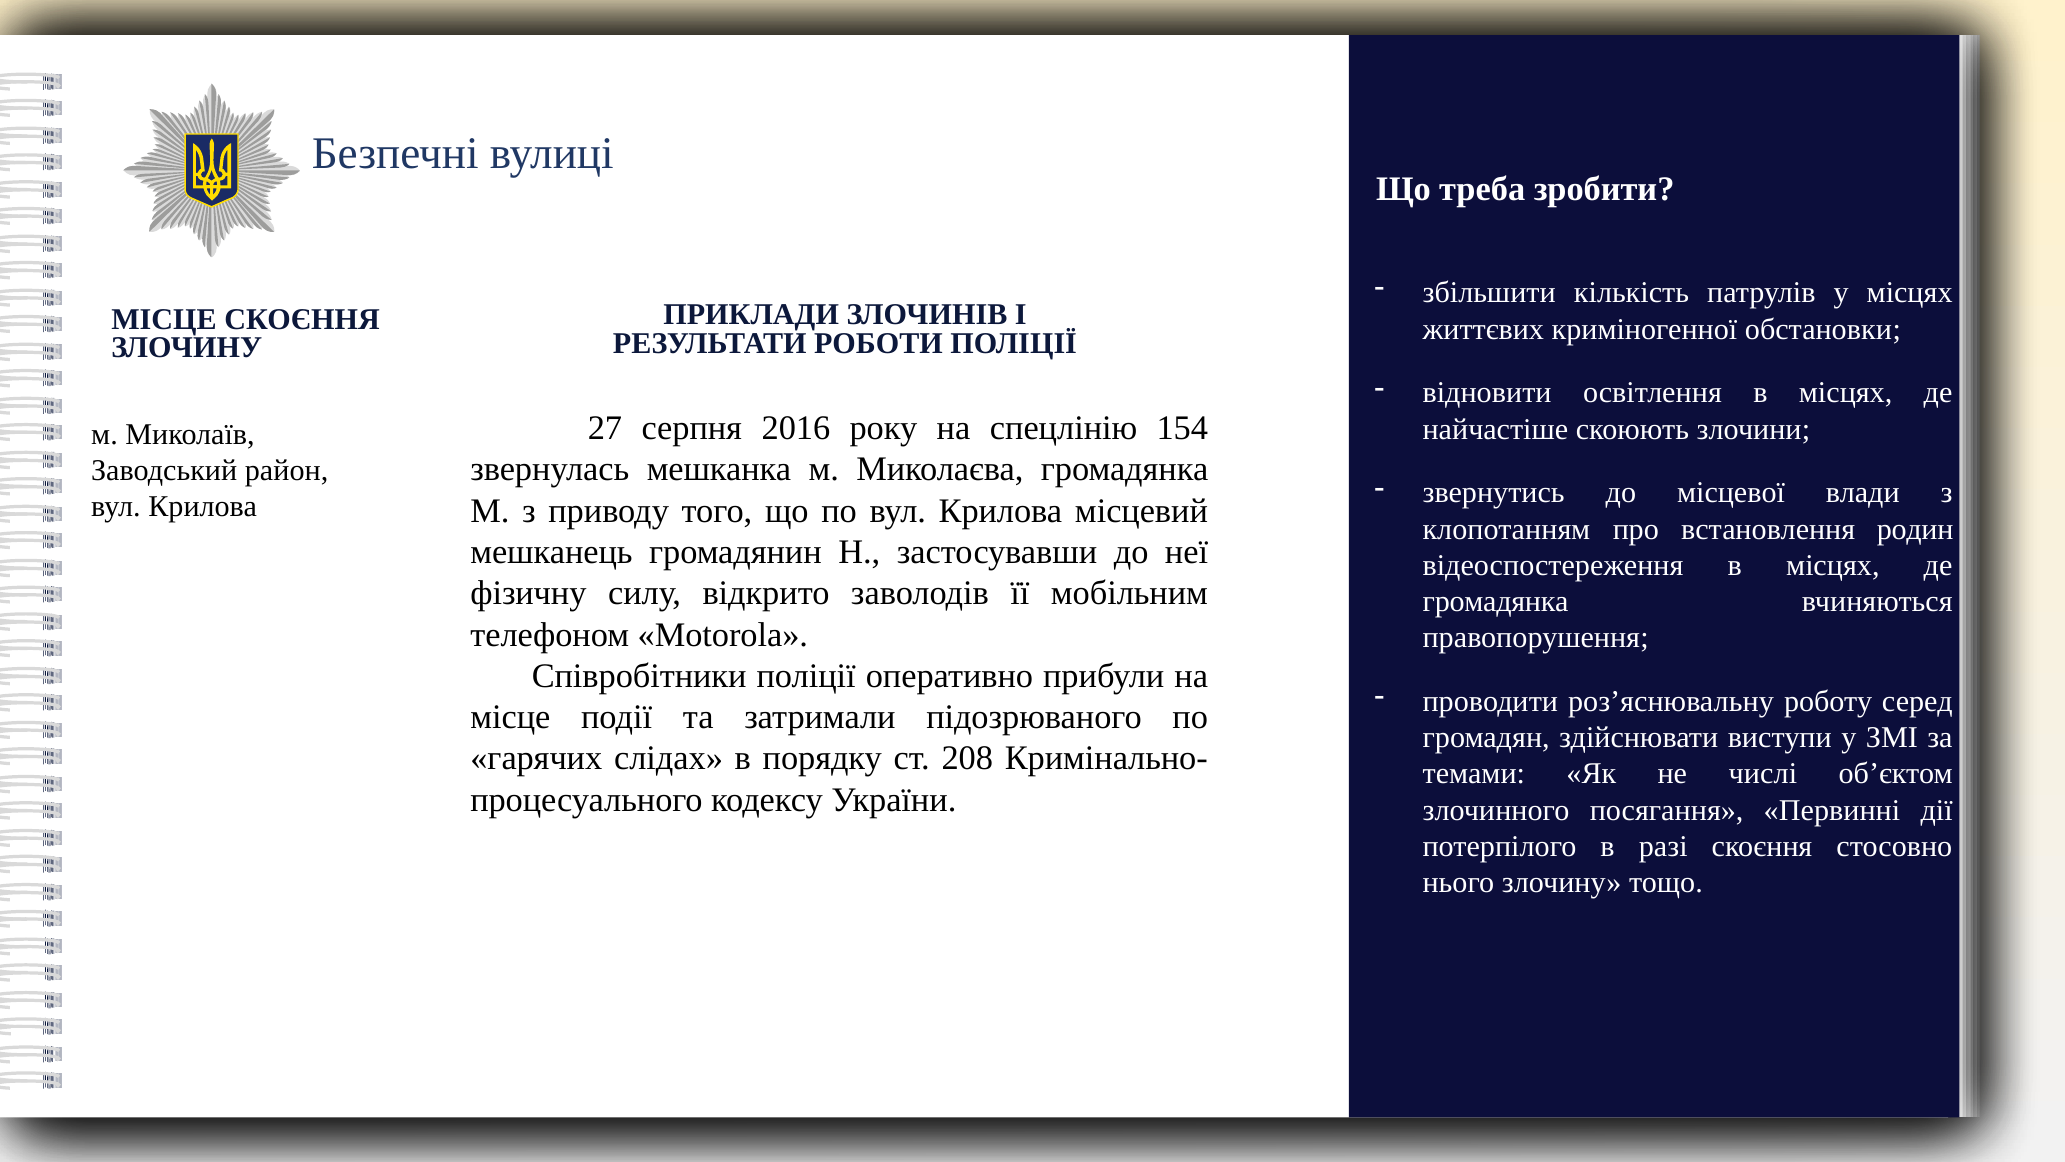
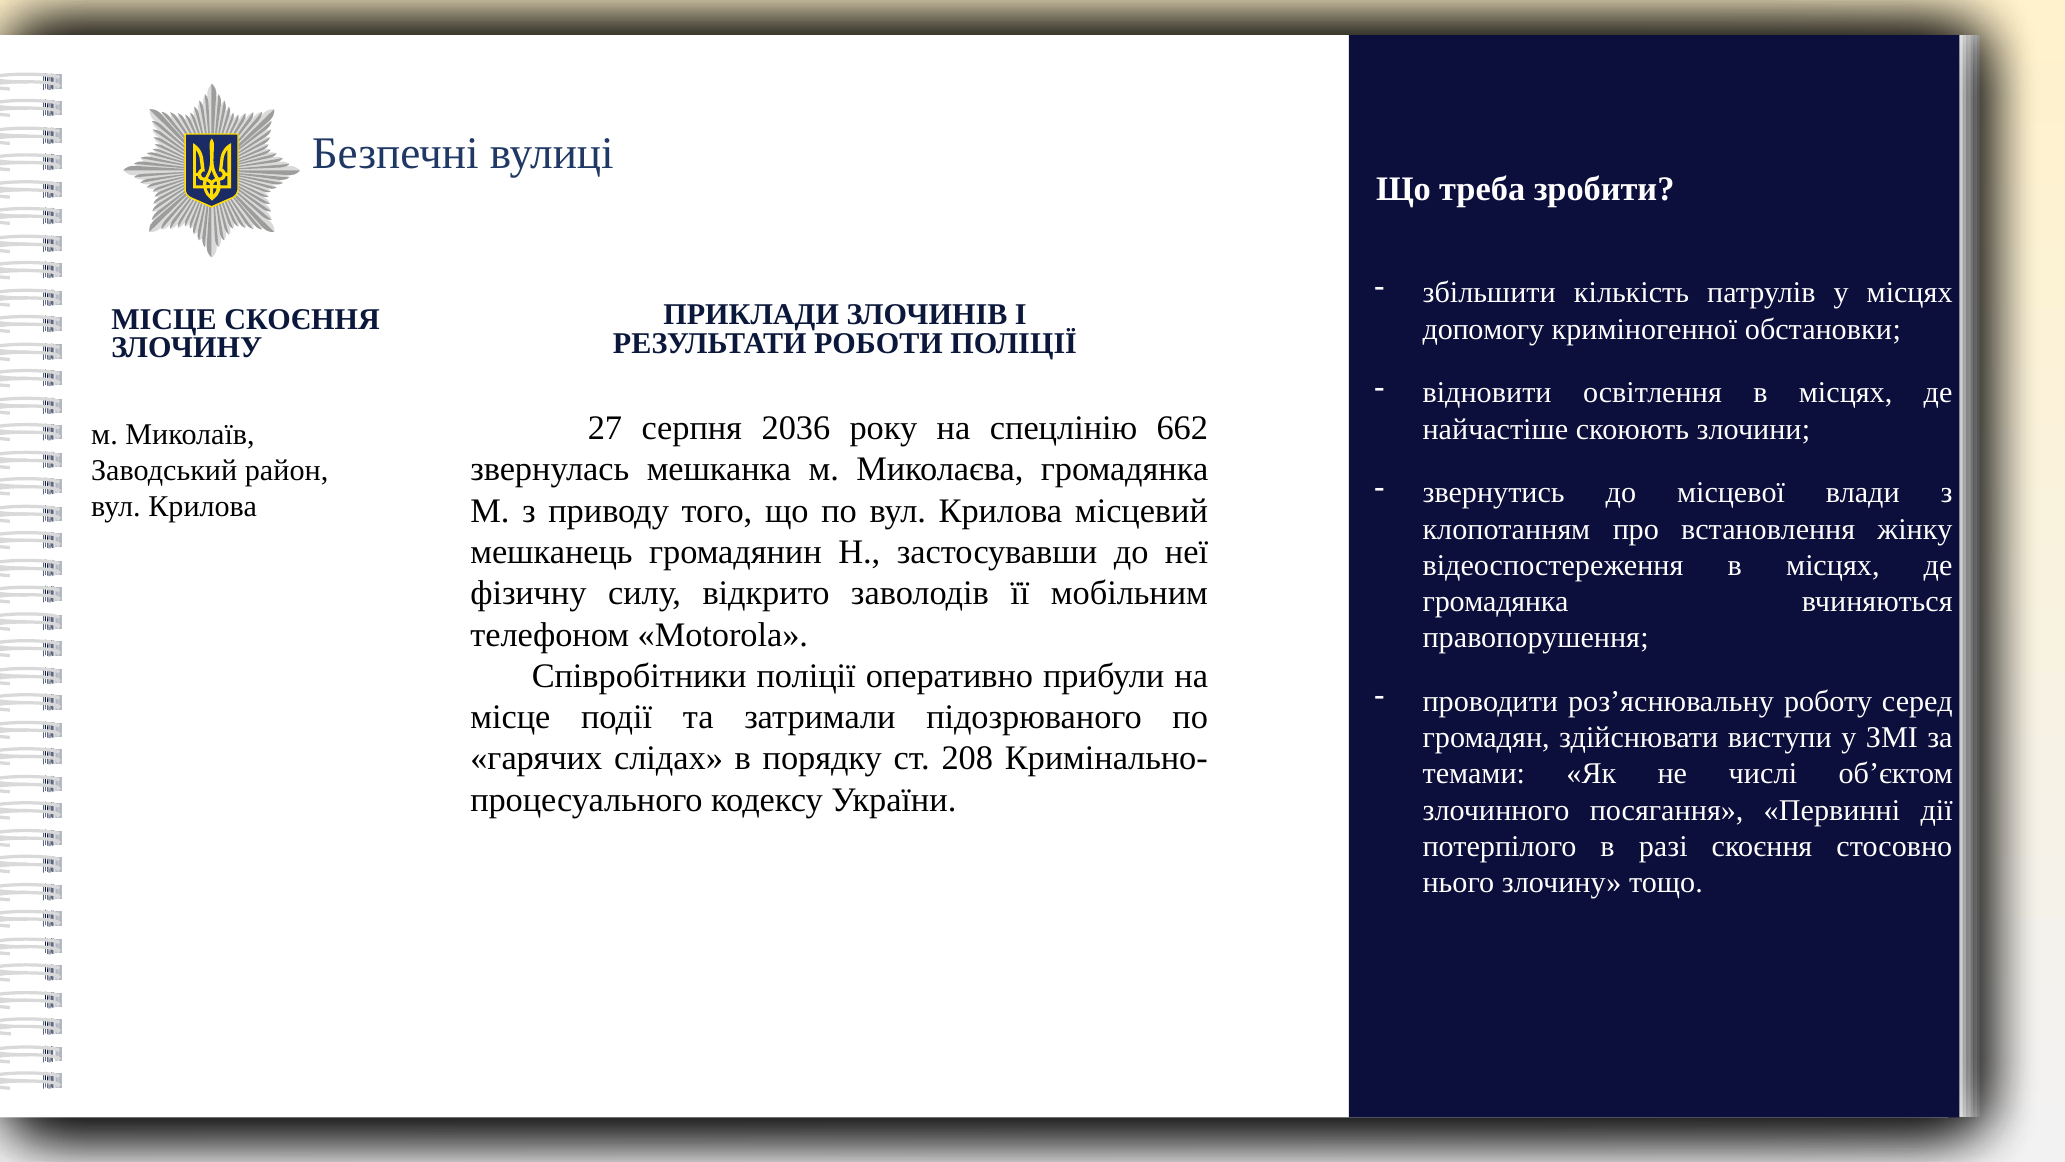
життєвих: життєвих -> допомогу
2016: 2016 -> 2036
154: 154 -> 662
родин: родин -> жінку
